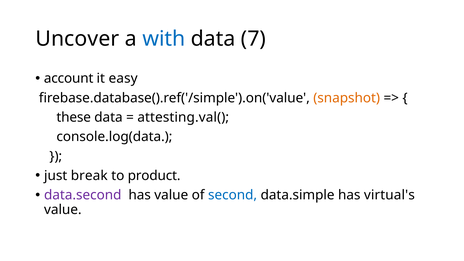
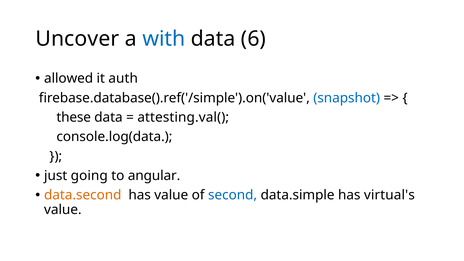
7: 7 -> 6
account: account -> allowed
easy: easy -> auth
snapshot colour: orange -> blue
break: break -> going
product: product -> angular
data.second colour: purple -> orange
